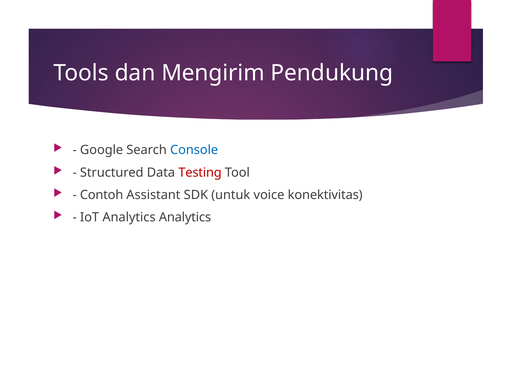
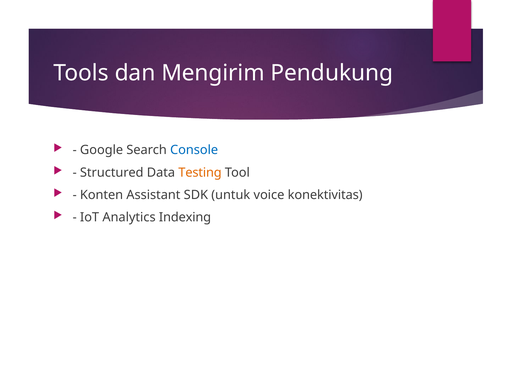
Testing colour: red -> orange
Contoh: Contoh -> Konten
Analytics Analytics: Analytics -> Indexing
